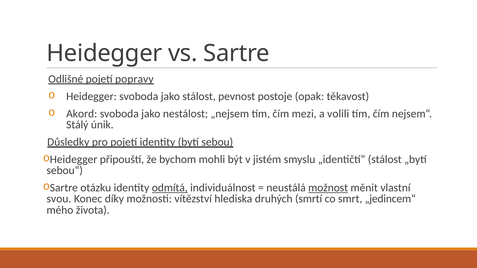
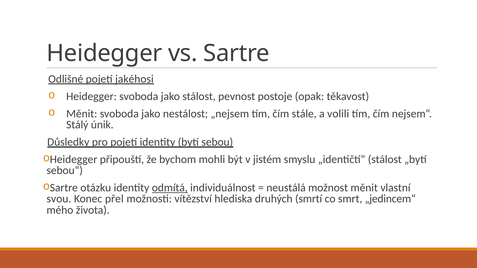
popravy: popravy -> jakéhosi
Akord at (82, 114): Akord -> Měnit
mezi: mezi -> stále
možnost underline: present -> none
díky: díky -> přel
